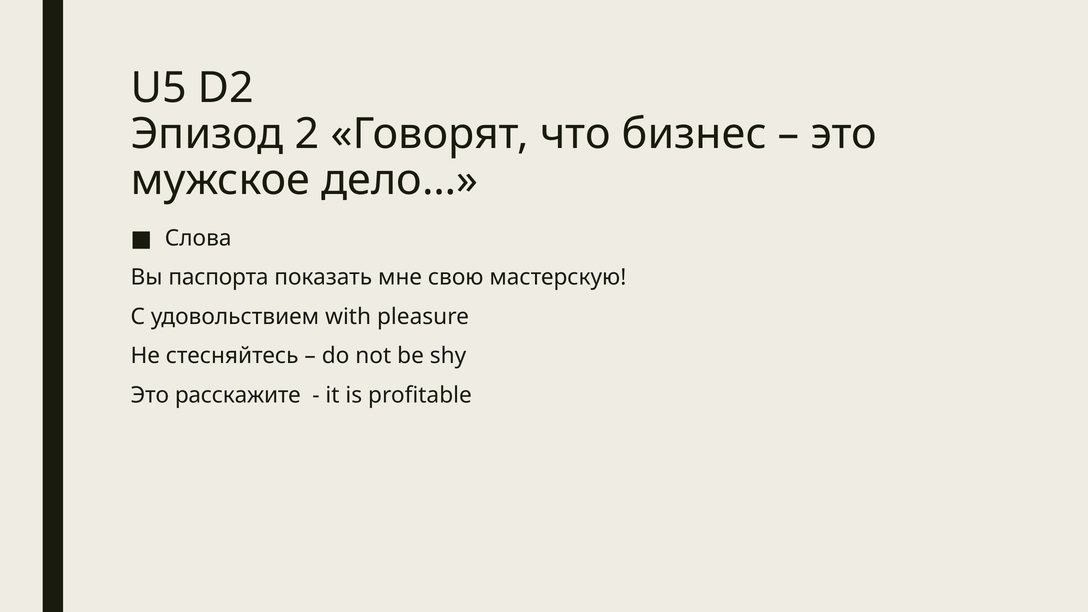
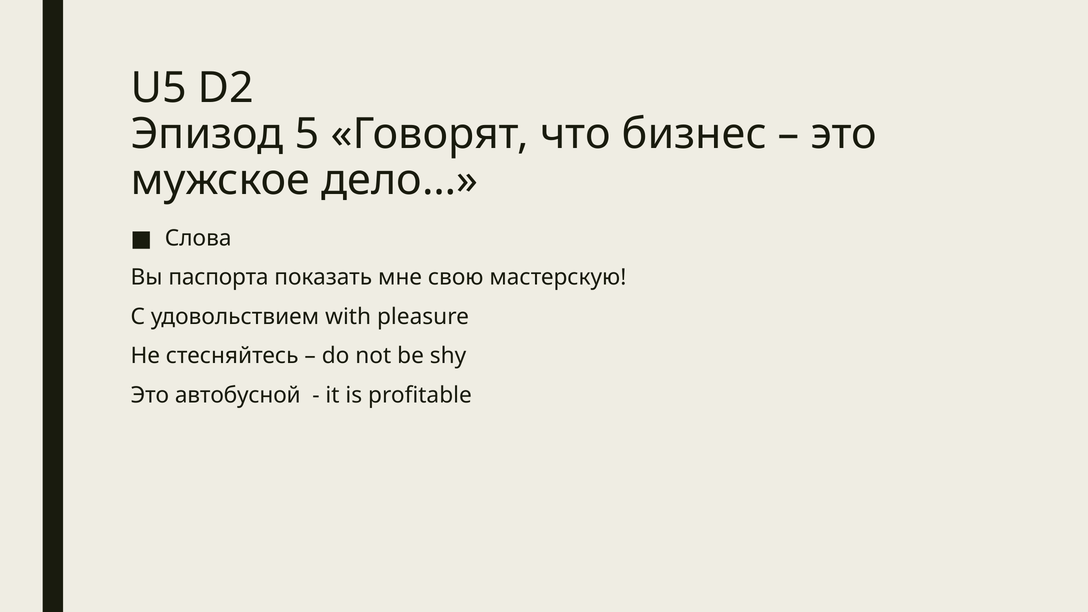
2: 2 -> 5
расскажите: расскажите -> автобусной
